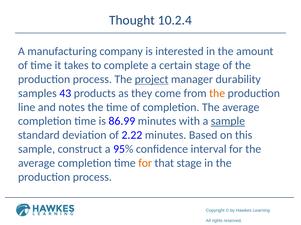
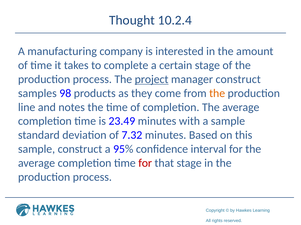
manager durability: durability -> construct
43: 43 -> 98
86.99: 86.99 -> 23.49
sample at (228, 122) underline: present -> none
2.22: 2.22 -> 7.32
for at (145, 164) colour: orange -> red
